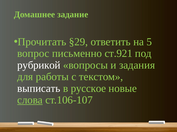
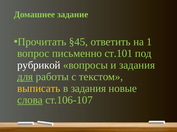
§29: §29 -> §45
5: 5 -> 1
ст.921: ст.921 -> ст.101
для underline: none -> present
выписать colour: white -> yellow
в русское: русское -> задания
